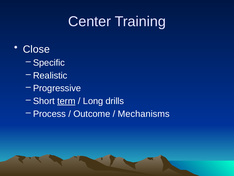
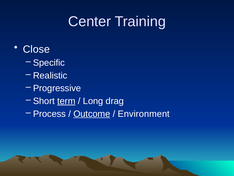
drills: drills -> drag
Outcome underline: none -> present
Mechanisms: Mechanisms -> Environment
